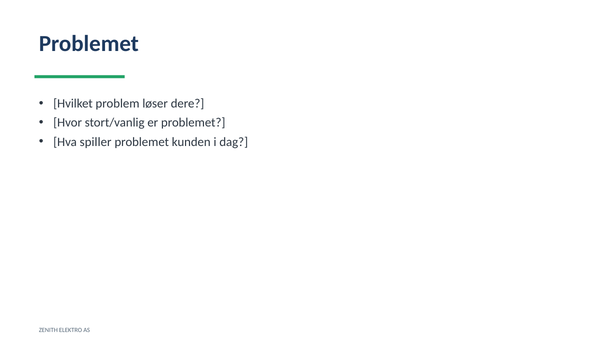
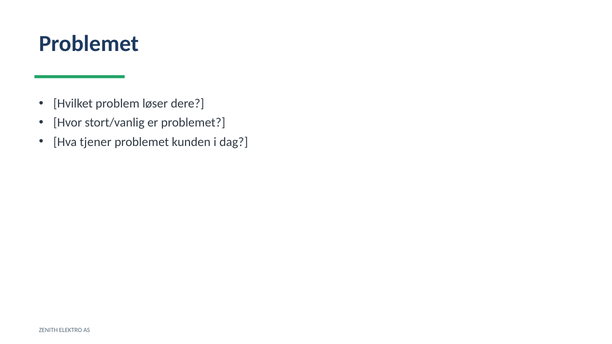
spiller: spiller -> tjener
